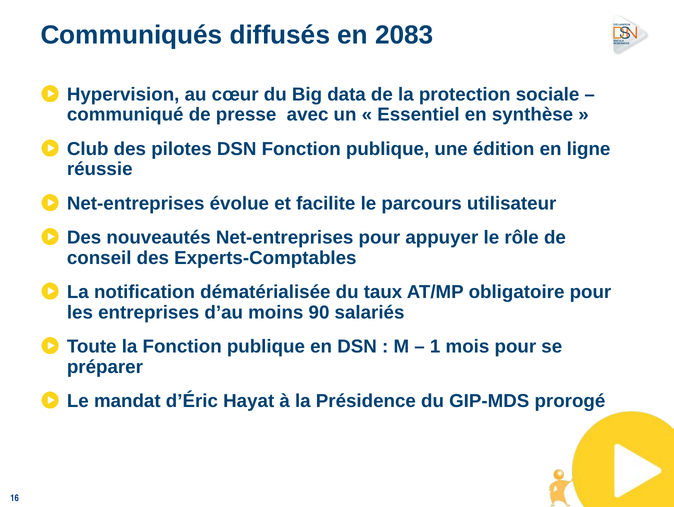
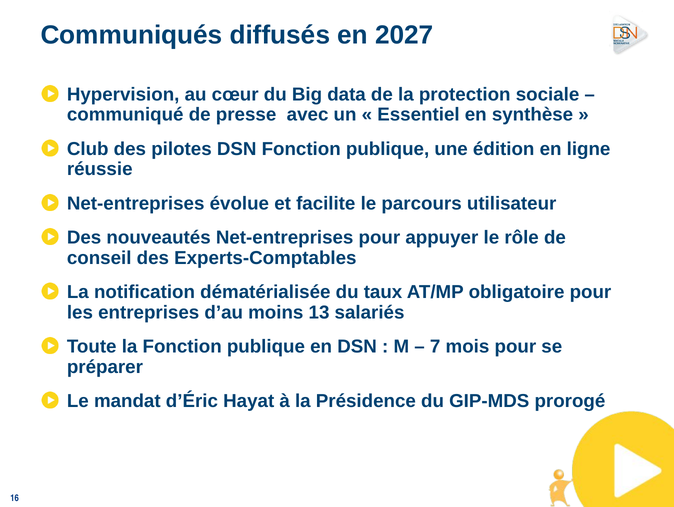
2083: 2083 -> 2027
90: 90 -> 13
1: 1 -> 7
